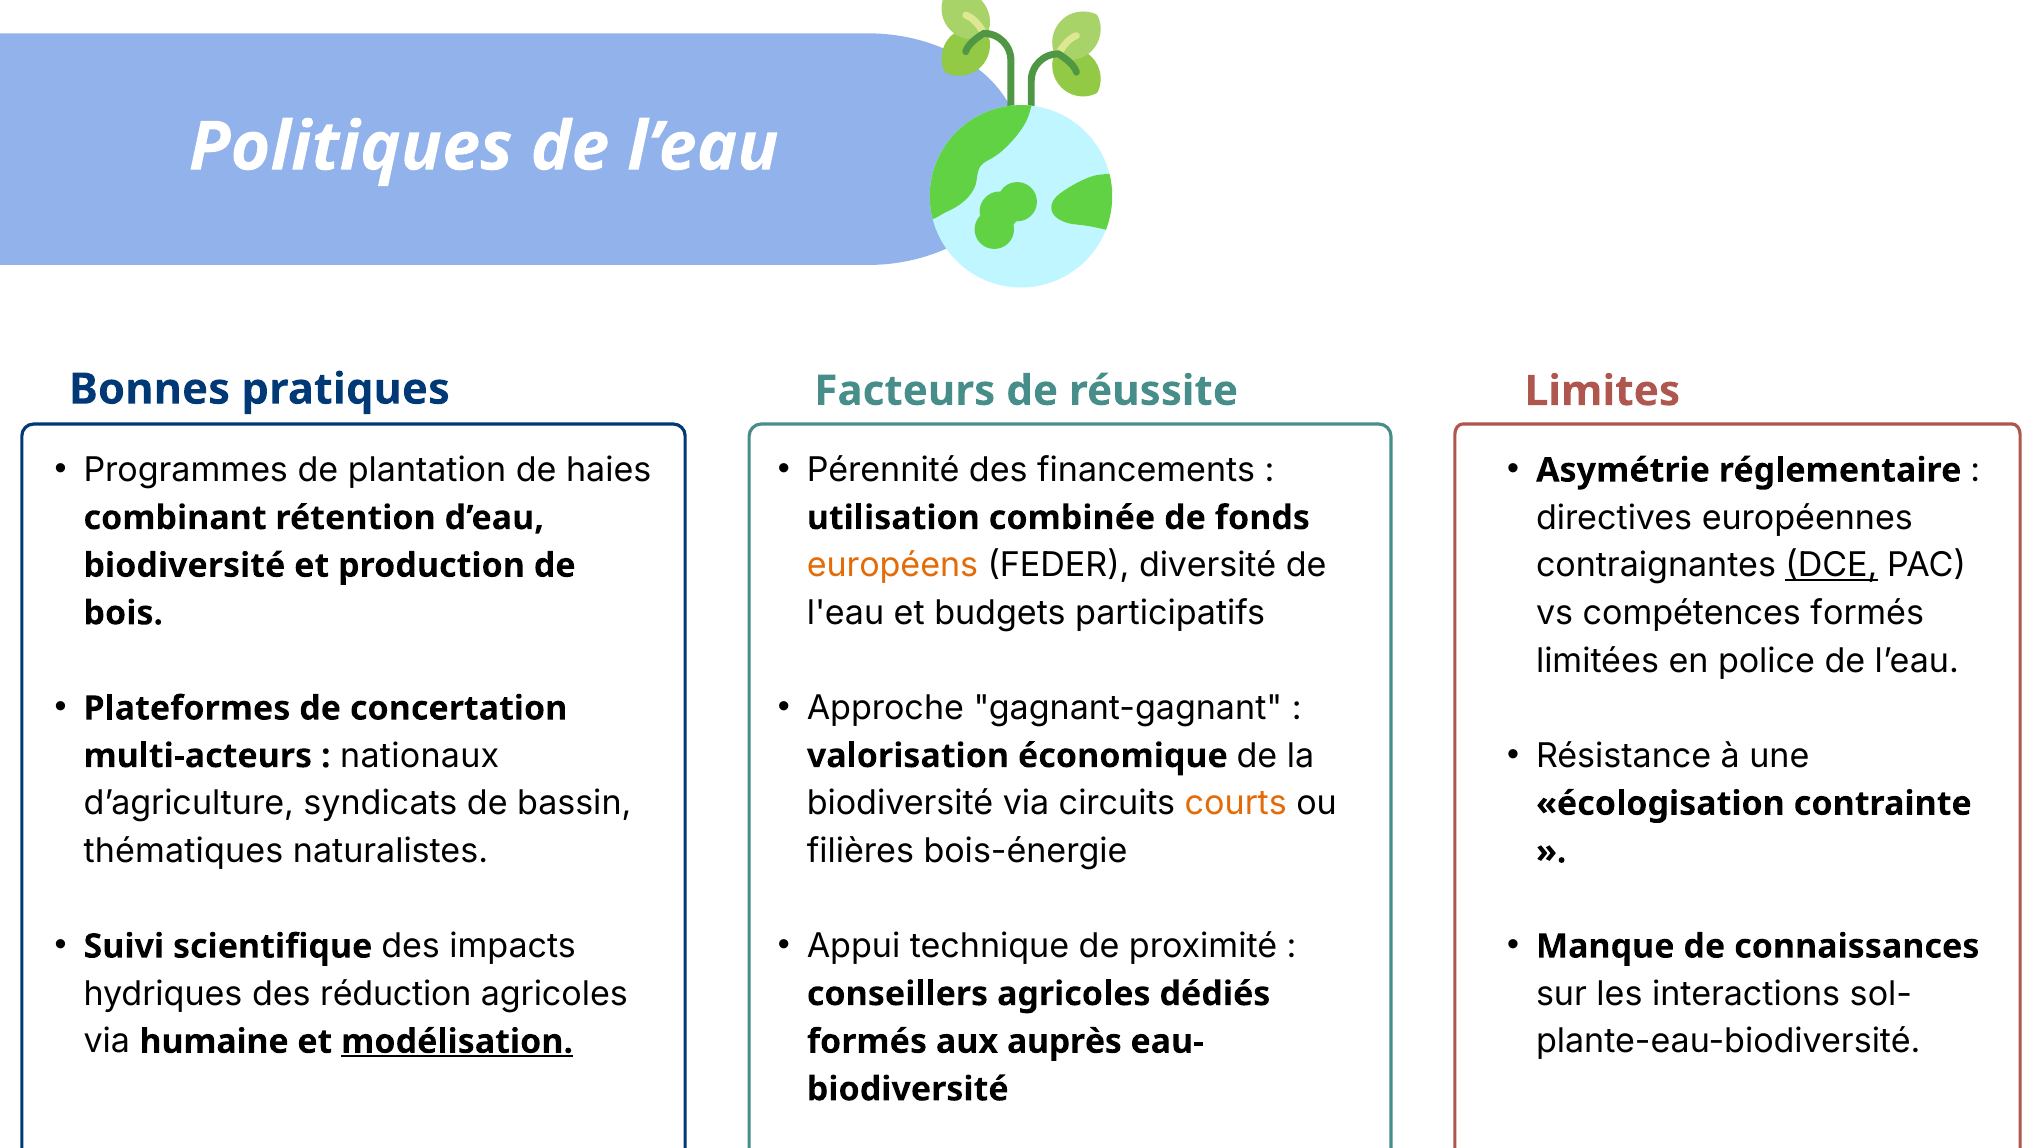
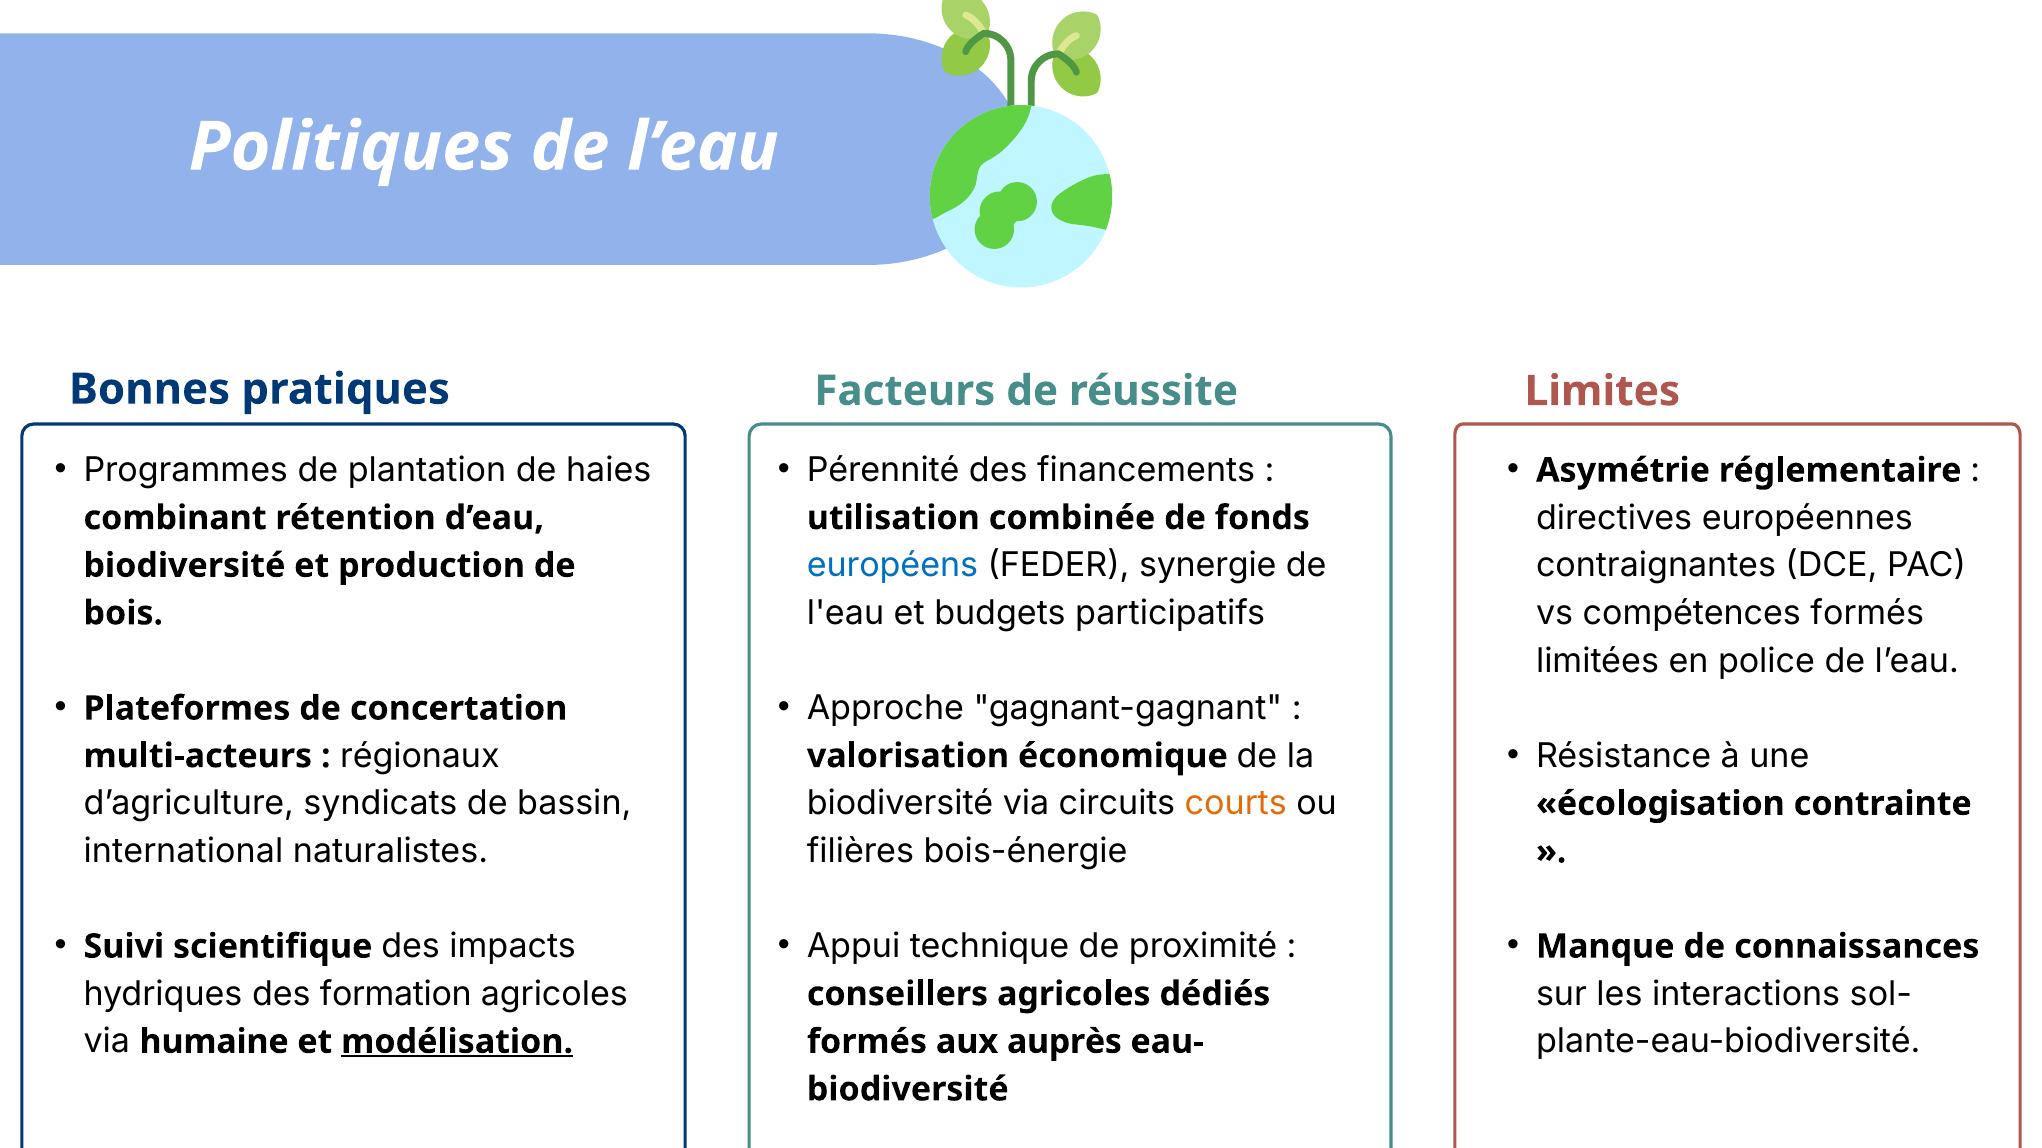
européens colour: orange -> blue
diversité: diversité -> synergie
DCE underline: present -> none
nationaux: nationaux -> régionaux
thématiques at (183, 852): thématiques -> international
réduction: réduction -> formation
